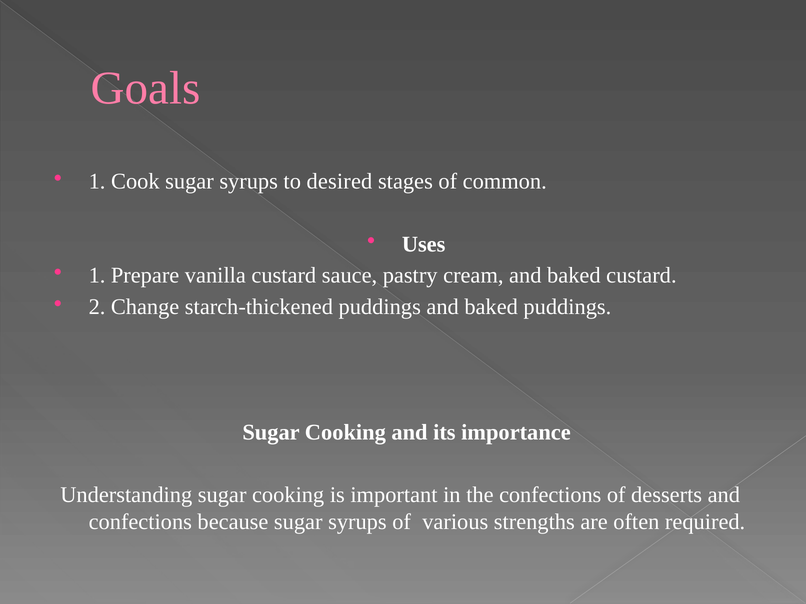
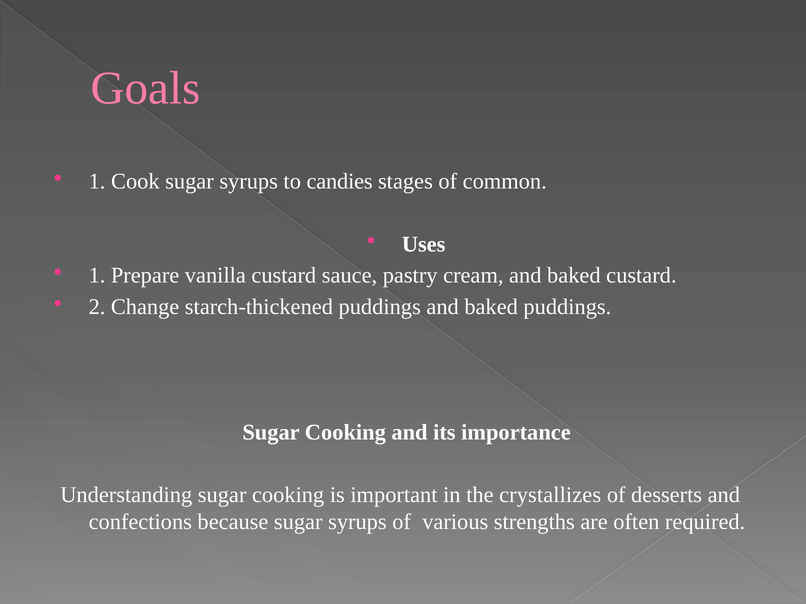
desired: desired -> candies
the confections: confections -> crystallizes
